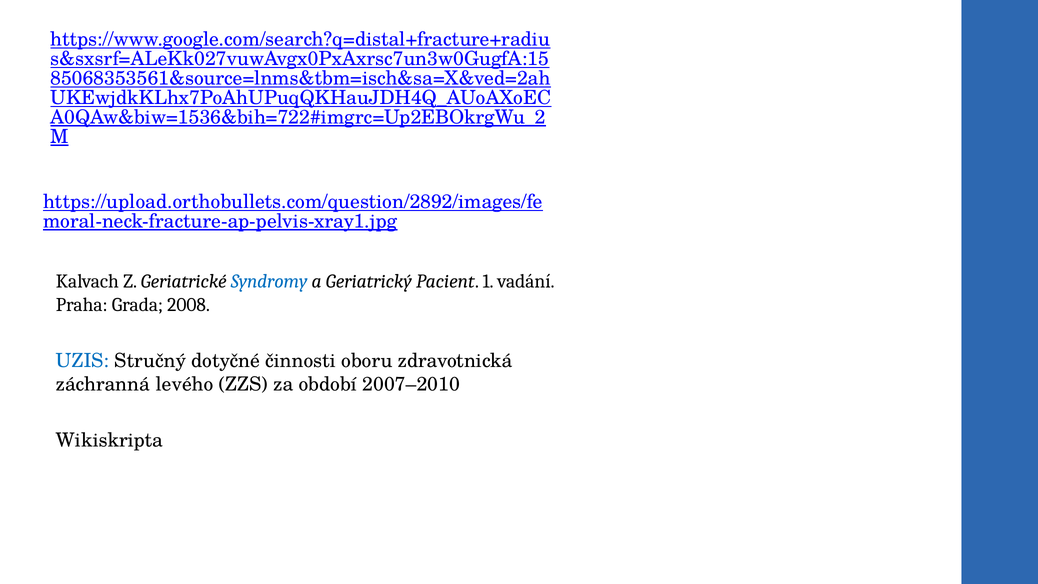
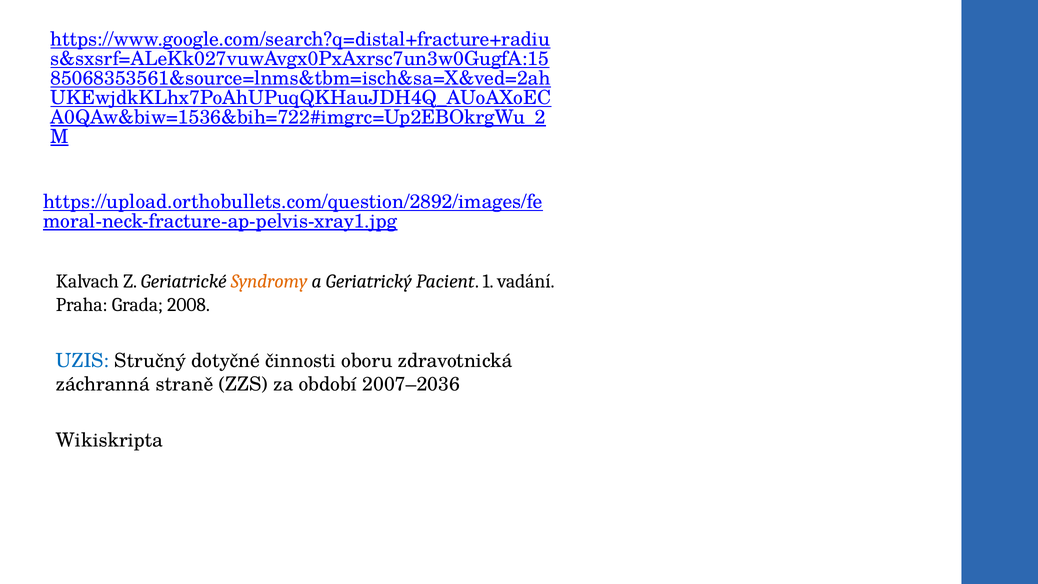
Syndromy colour: blue -> orange
levého: levého -> straně
2007–2010: 2007–2010 -> 2007–2036
